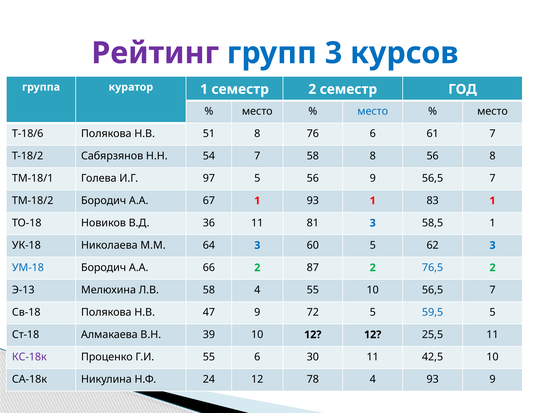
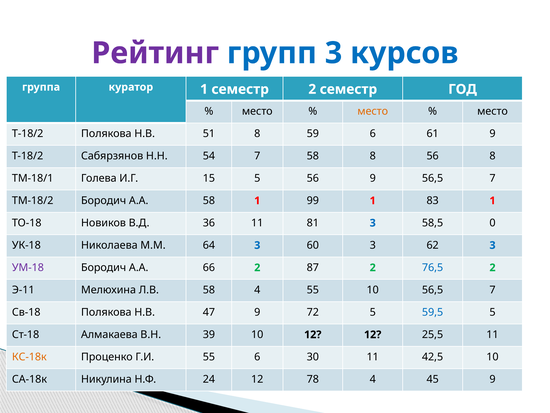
место at (373, 111) colour: blue -> orange
Т-18/6 at (28, 134): Т-18/6 -> Т-18/2
76: 76 -> 59
61 7: 7 -> 9
97: 97 -> 15
А.А 67: 67 -> 58
1 93: 93 -> 99
58,5 1: 1 -> 0
60 5: 5 -> 3
УМ-18 colour: blue -> purple
Э-13: Э-13 -> Э-11
КС-18к colour: purple -> orange
4 93: 93 -> 45
